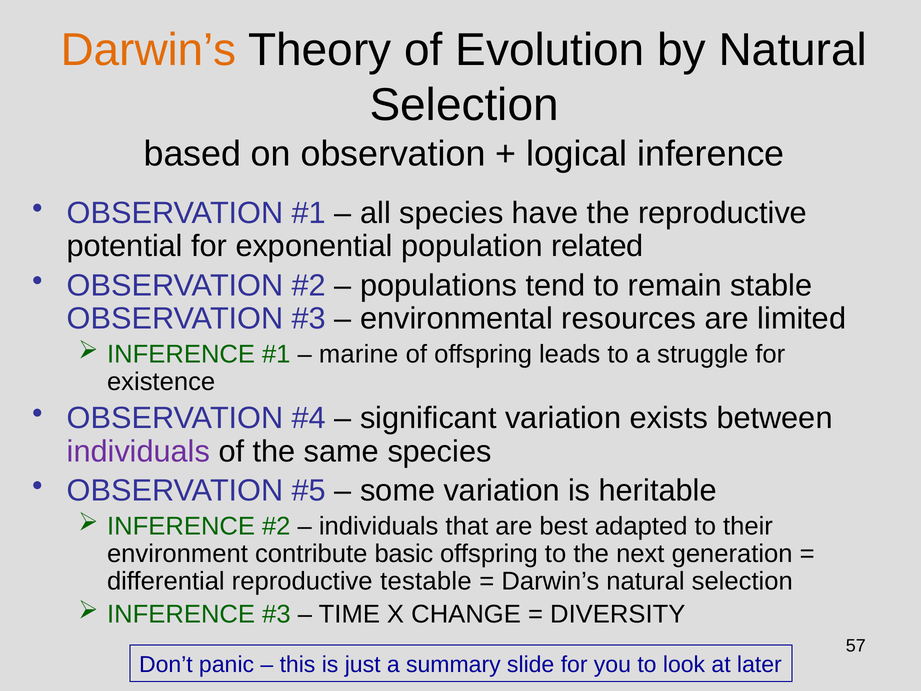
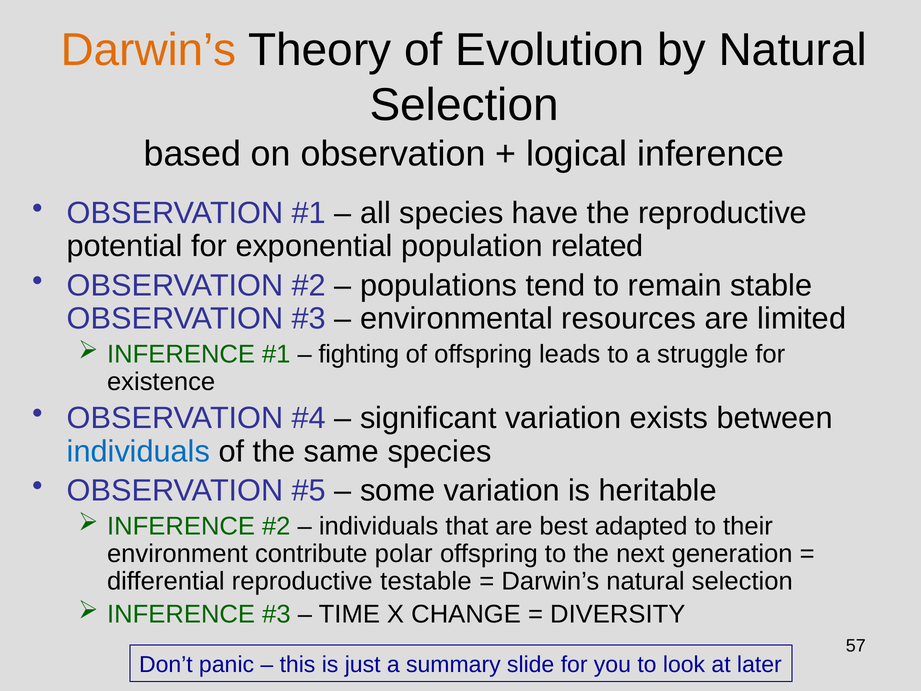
marine: marine -> fighting
individuals at (138, 451) colour: purple -> blue
basic: basic -> polar
